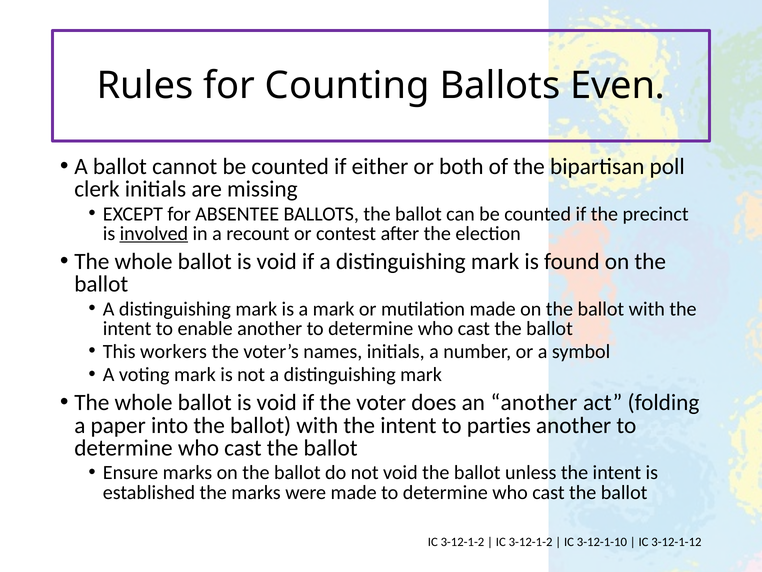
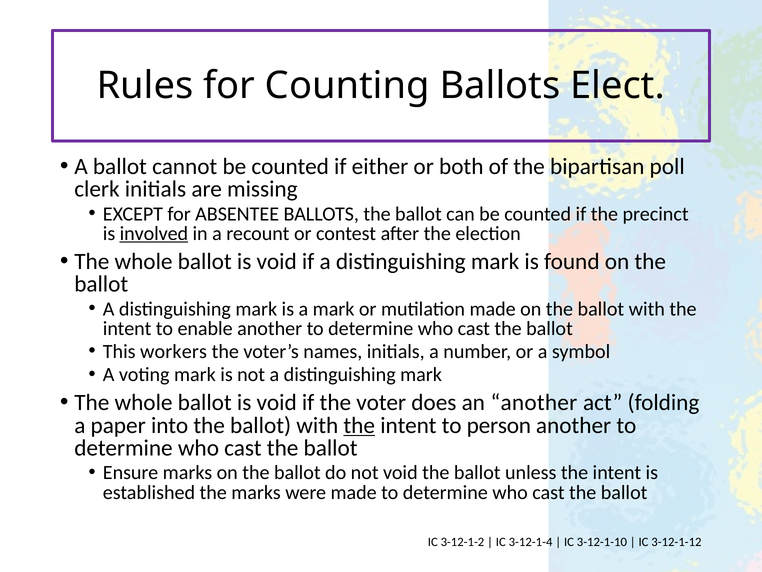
Even: Even -> Elect
the at (359, 425) underline: none -> present
parties: parties -> person
3-12-1-2 at (531, 542): 3-12-1-2 -> 3-12-1-4
